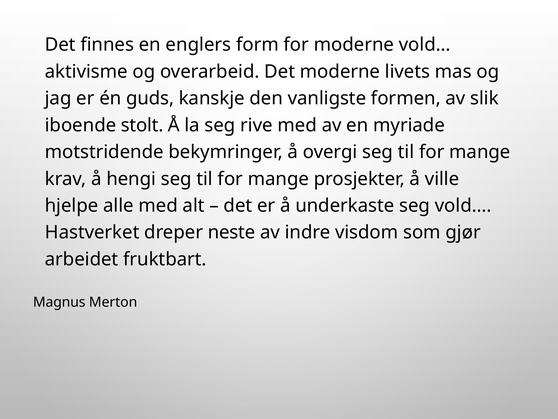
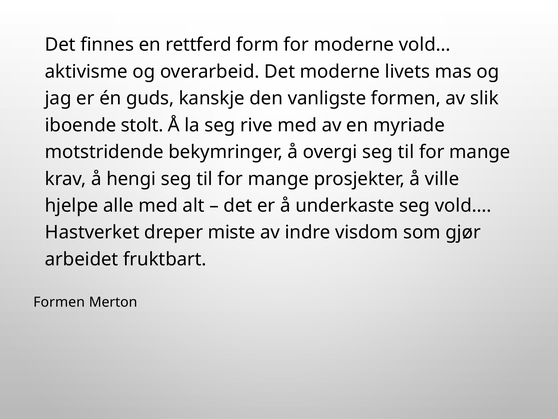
englers: englers -> rettferd
neste: neste -> miste
Magnus at (59, 302): Magnus -> Formen
